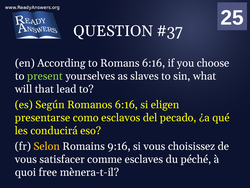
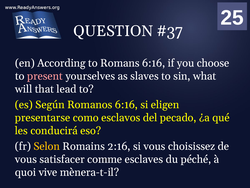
present colour: light green -> pink
9:16: 9:16 -> 2:16
free: free -> vive
